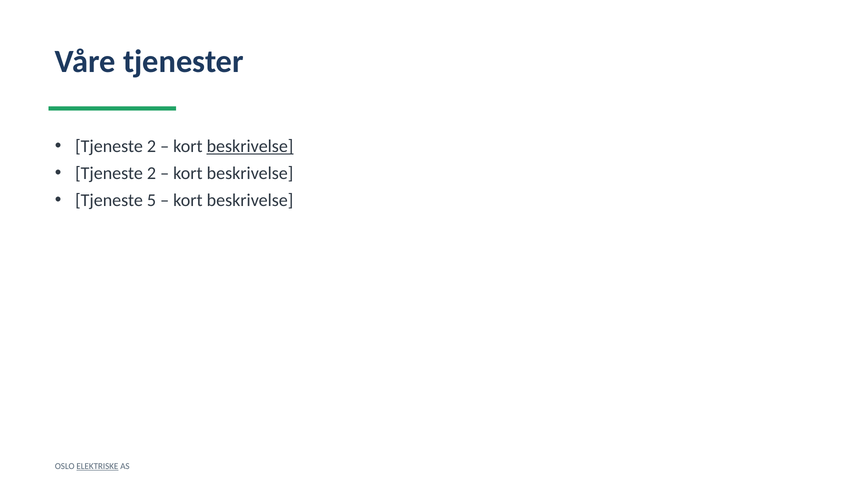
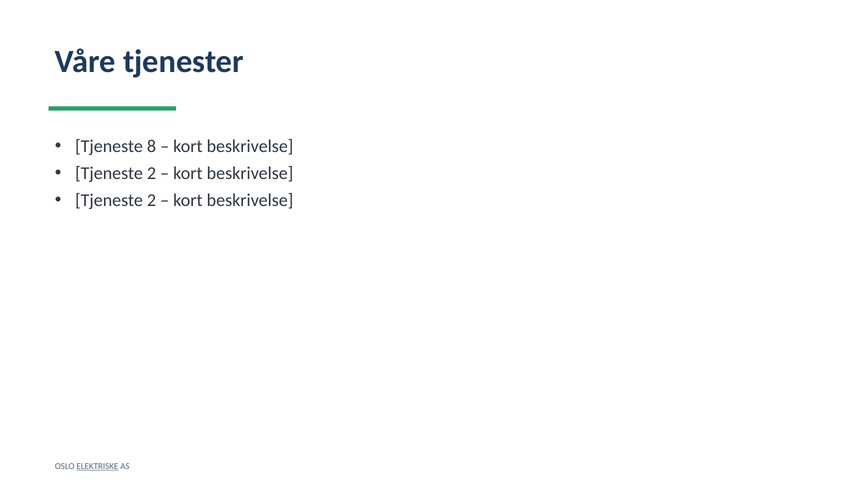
2 at (151, 146): 2 -> 8
beskrivelse at (250, 146) underline: present -> none
5 at (151, 200): 5 -> 2
